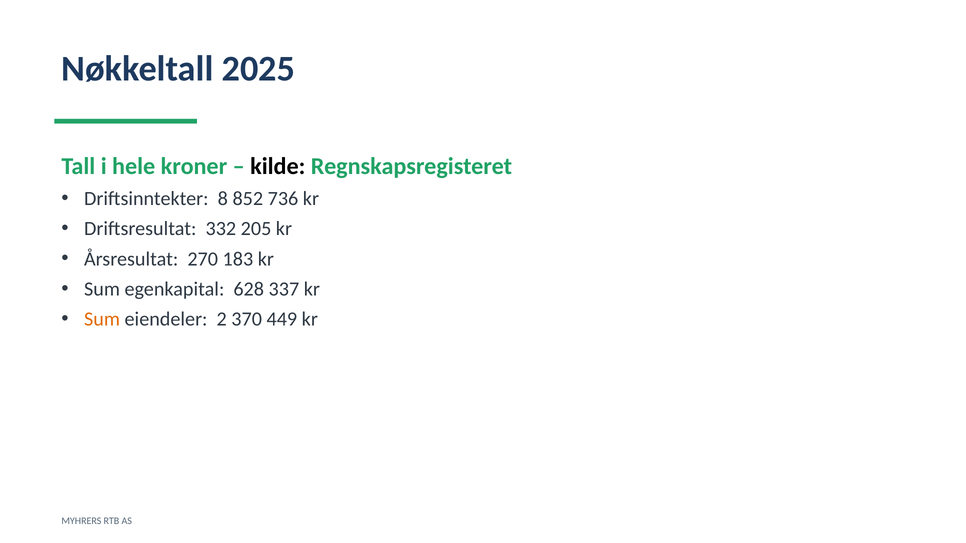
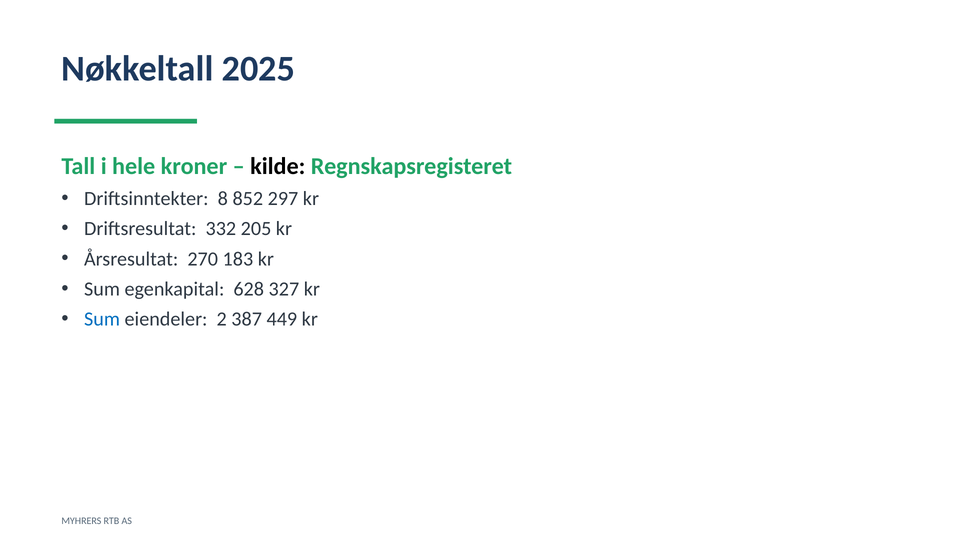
736: 736 -> 297
337: 337 -> 327
Sum at (102, 319) colour: orange -> blue
370: 370 -> 387
